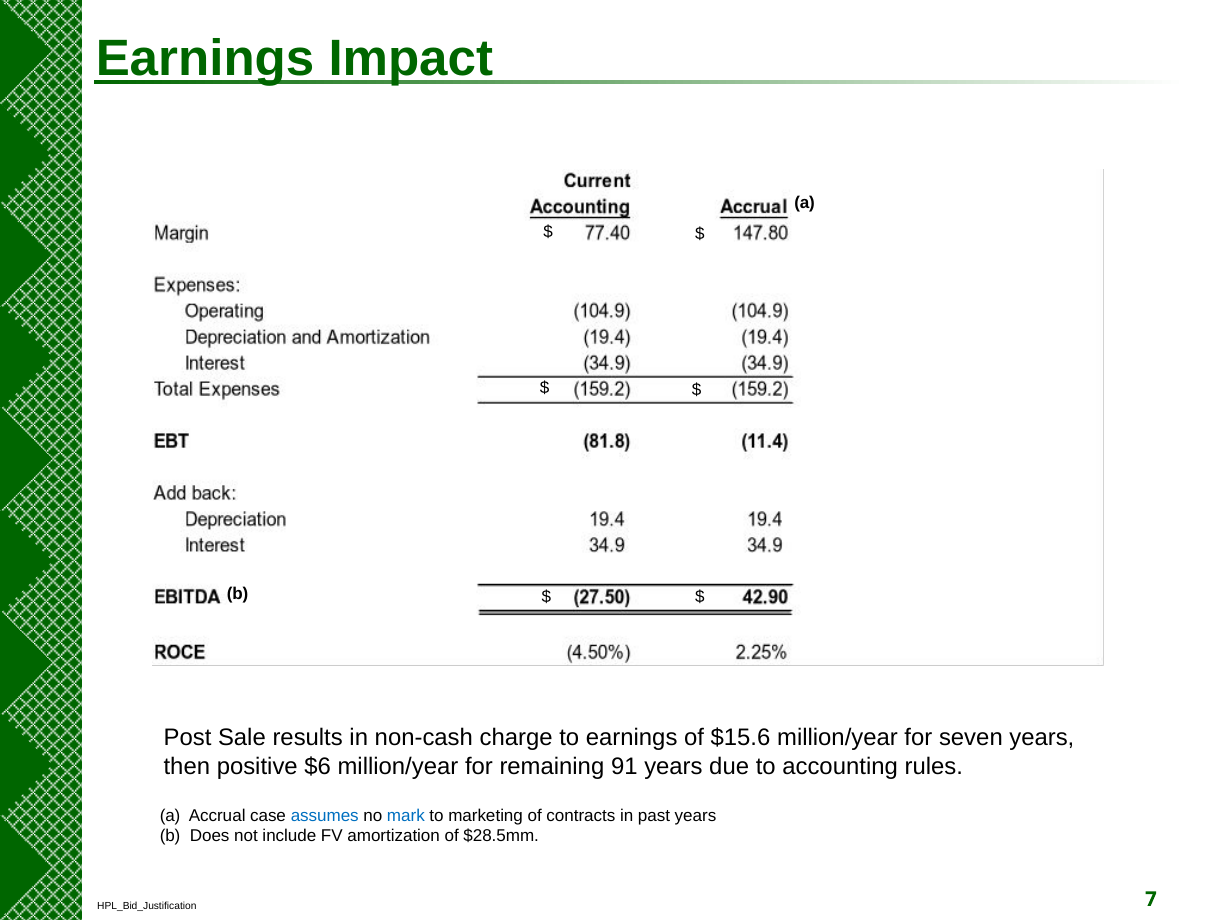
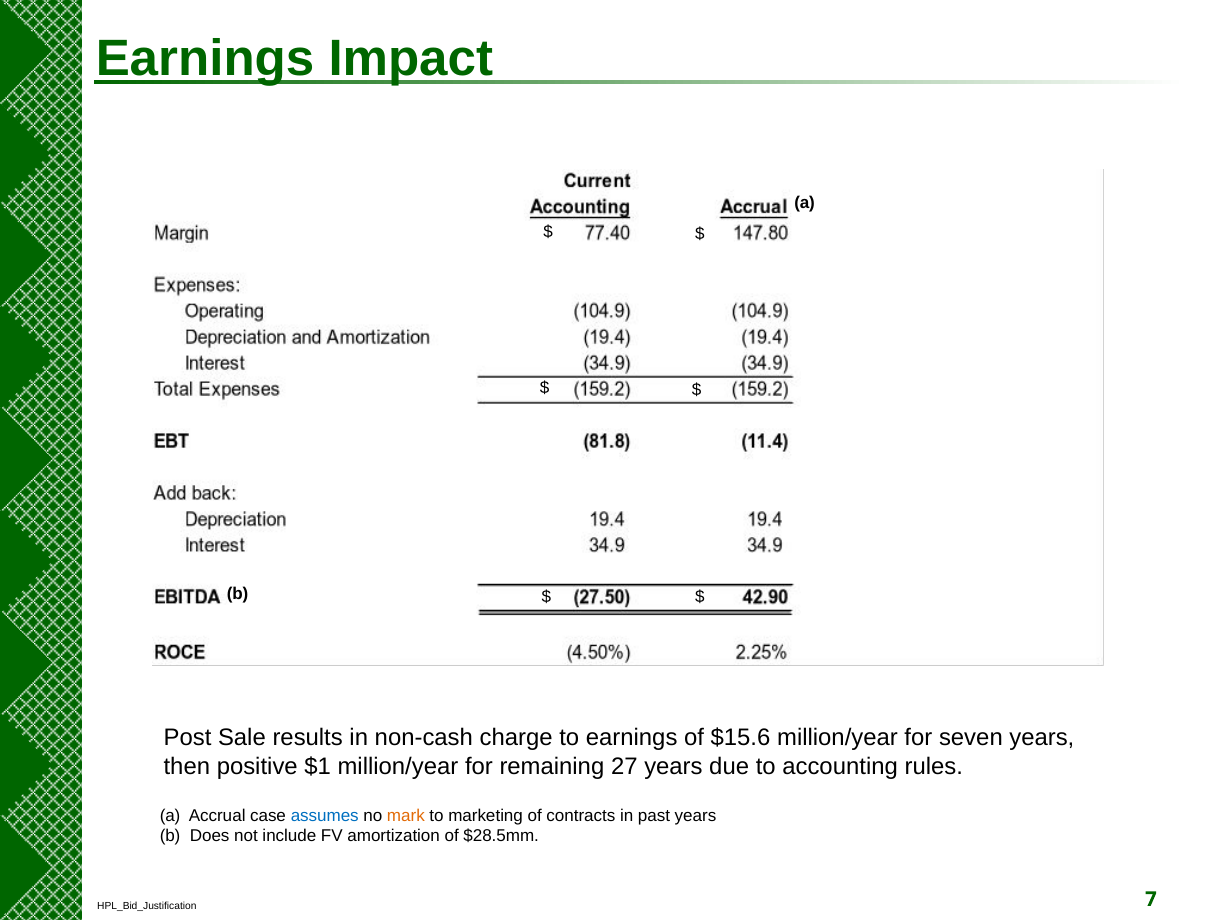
$6: $6 -> $1
91: 91 -> 27
mark colour: blue -> orange
